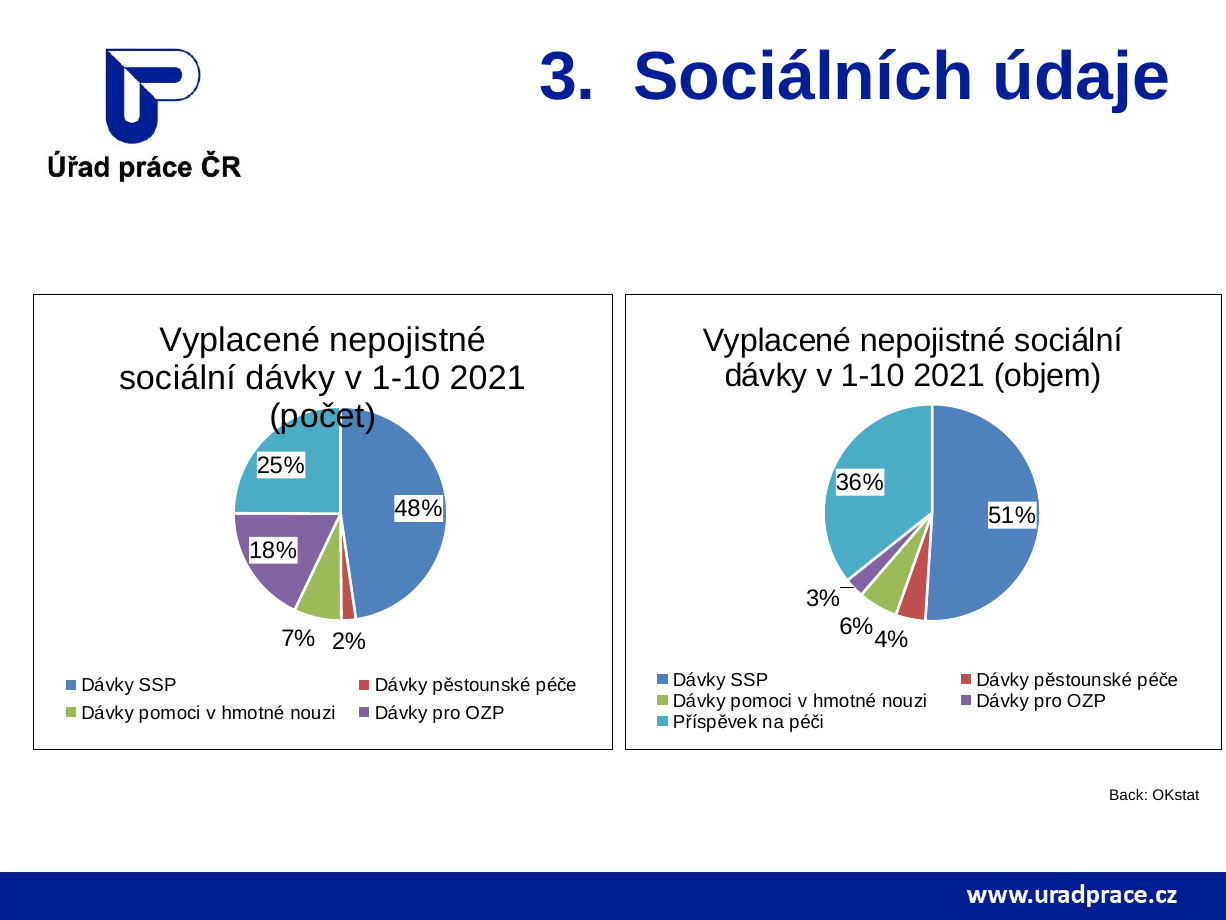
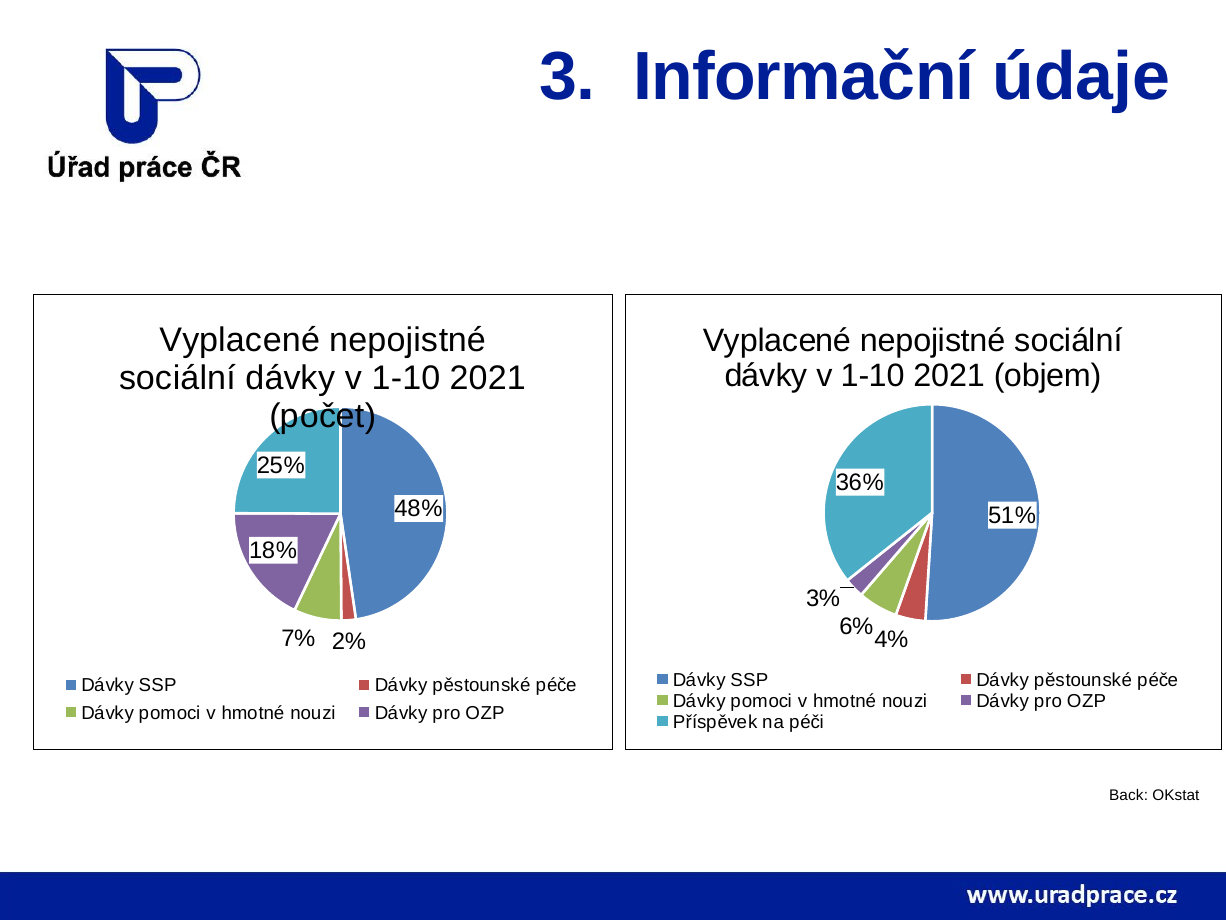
Sociálních: Sociálních -> Informační
